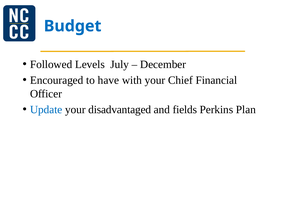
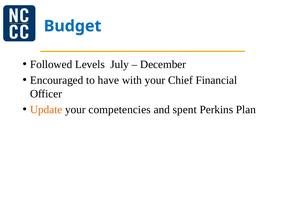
Update colour: blue -> orange
disadvantaged: disadvantaged -> competencies
fields: fields -> spent
